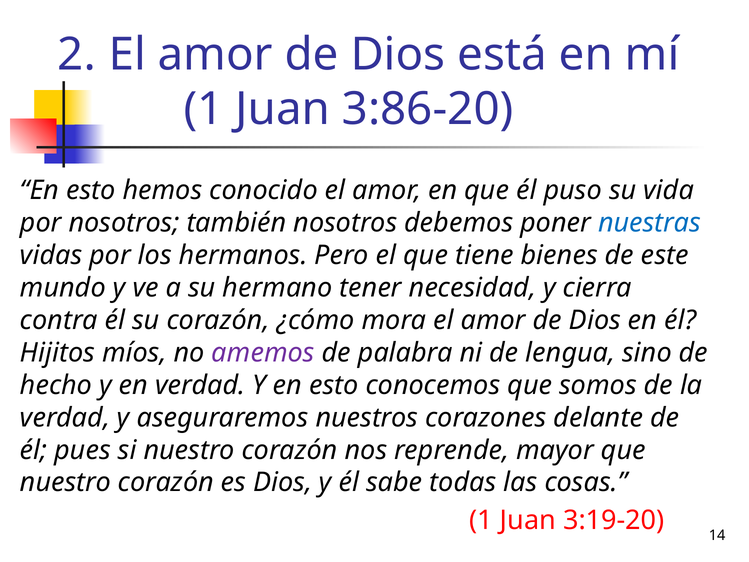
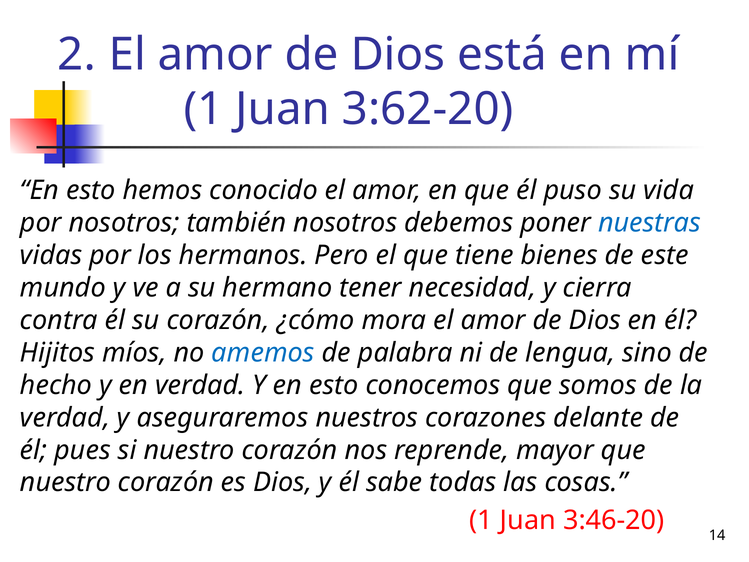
3:86-20: 3:86-20 -> 3:62-20
amemos colour: purple -> blue
3:19-20: 3:19-20 -> 3:46-20
